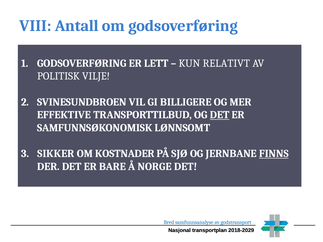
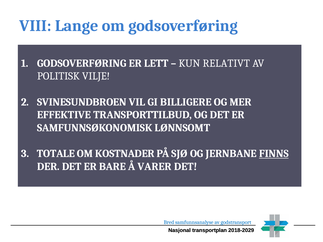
Antall: Antall -> Lange
DET at (220, 115) underline: present -> none
SIKKER: SIKKER -> TOTALE
NORGE: NORGE -> VARER
